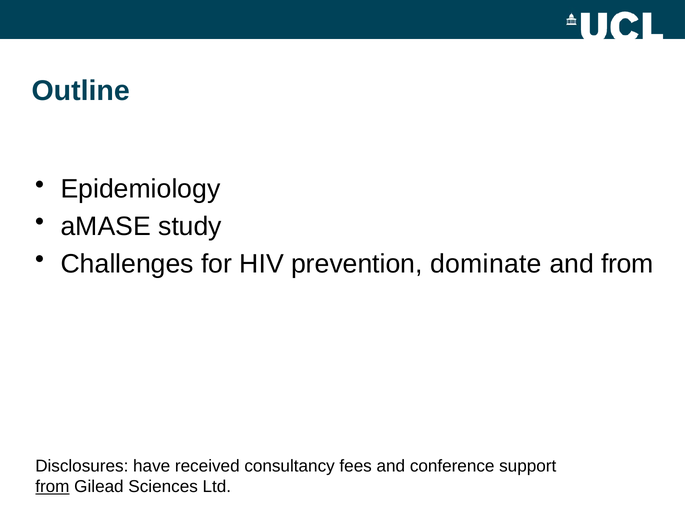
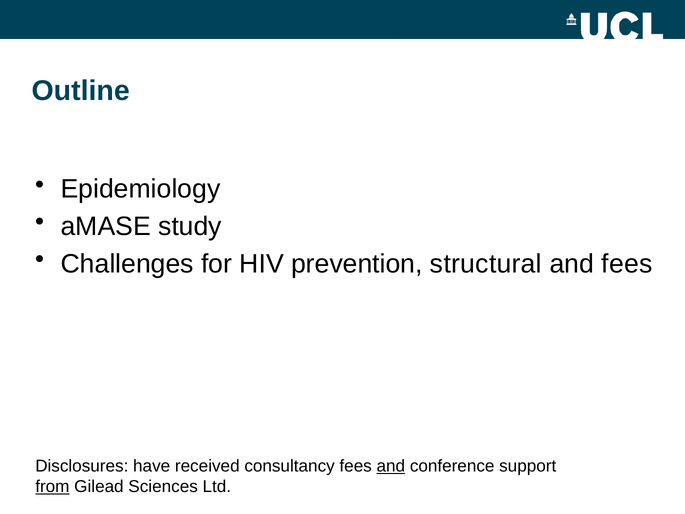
dominate: dominate -> structural
and from: from -> fees
and at (391, 466) underline: none -> present
